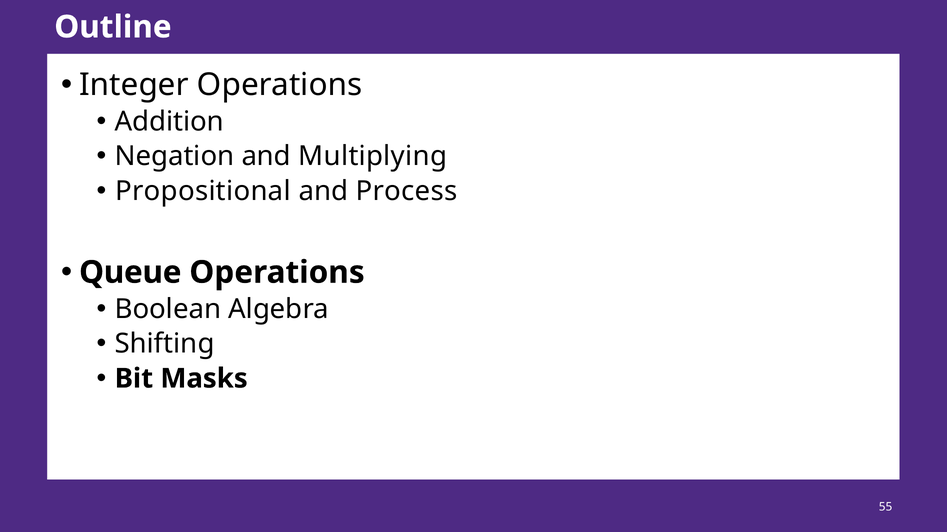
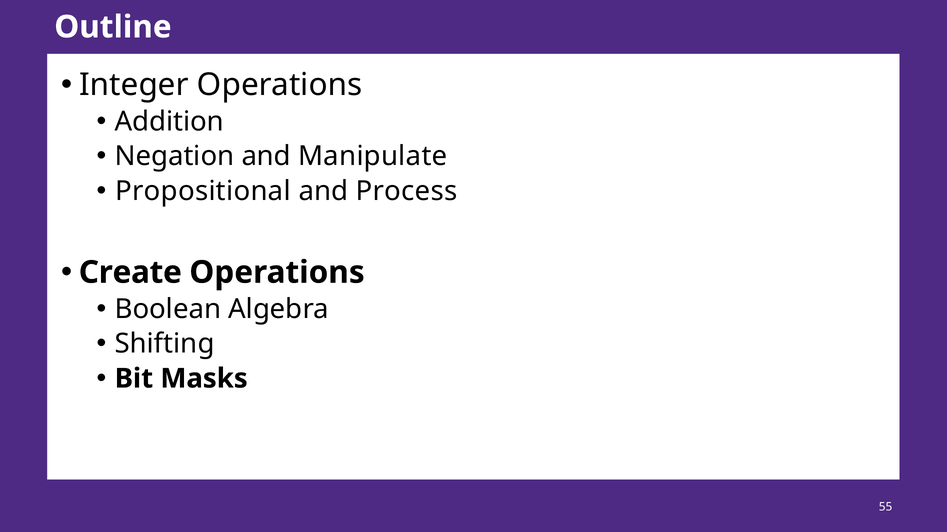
Multiplying: Multiplying -> Manipulate
Queue: Queue -> Create
